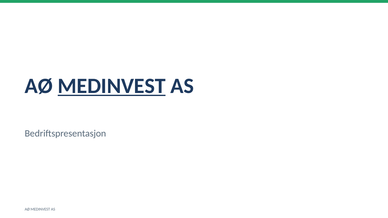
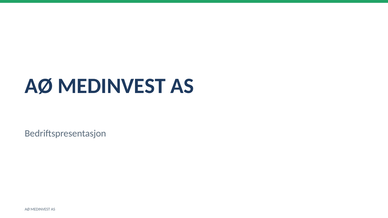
MEDINVEST at (112, 86) underline: present -> none
